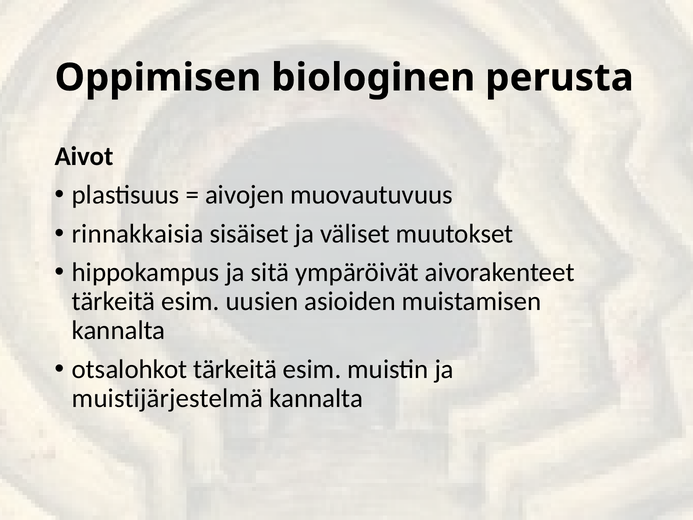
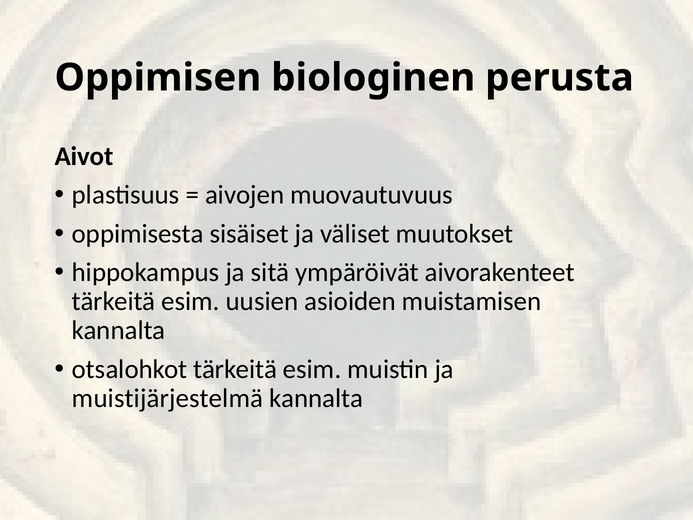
rinnakkaisia: rinnakkaisia -> oppimisesta
